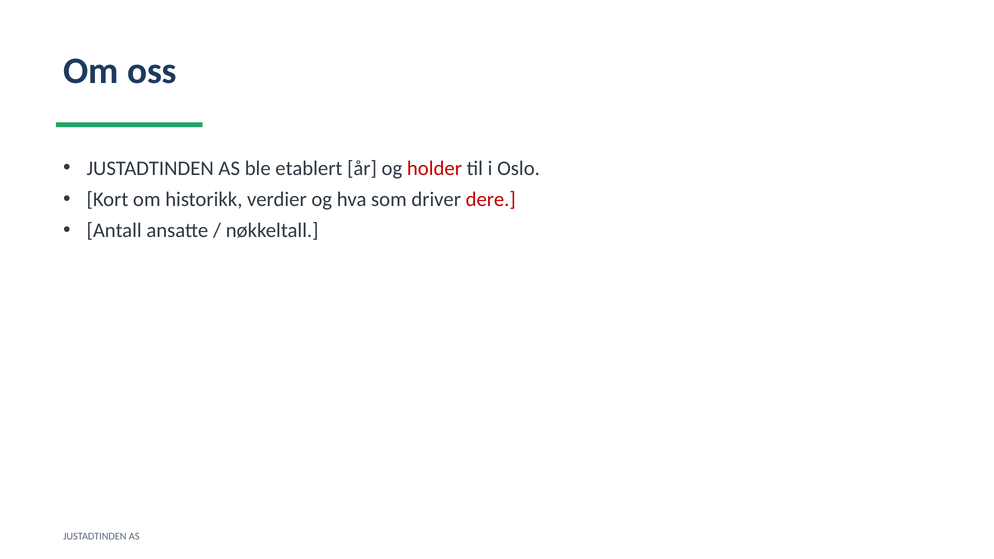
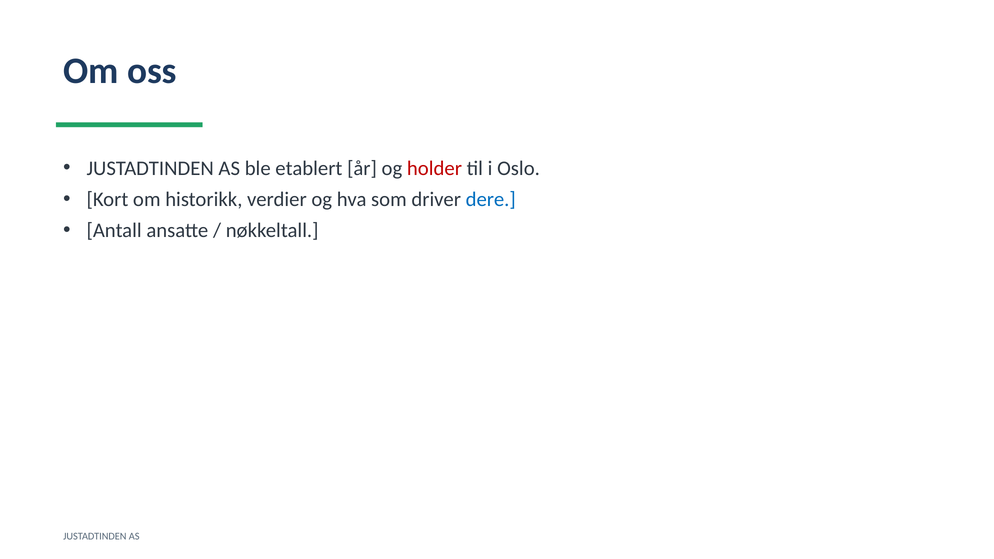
dere colour: red -> blue
